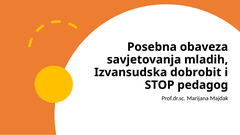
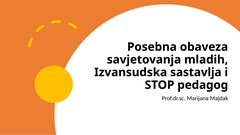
dobrobit: dobrobit -> sastavlja
